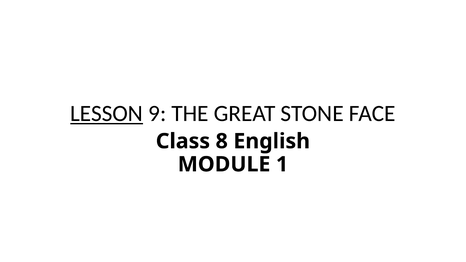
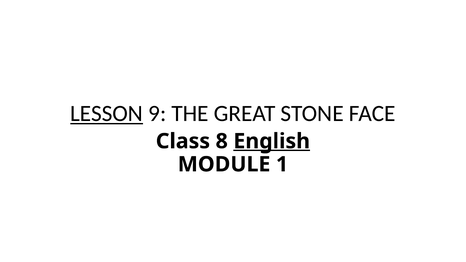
English underline: none -> present
